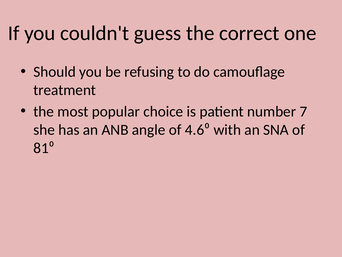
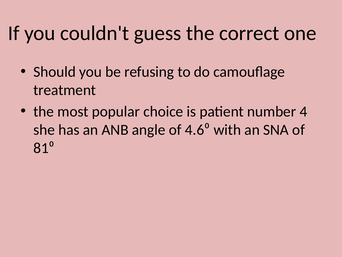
7: 7 -> 4
